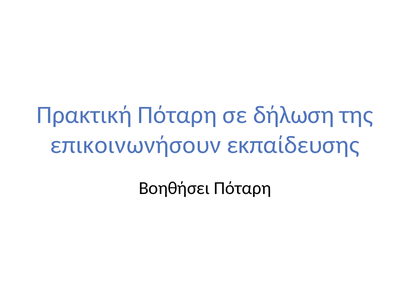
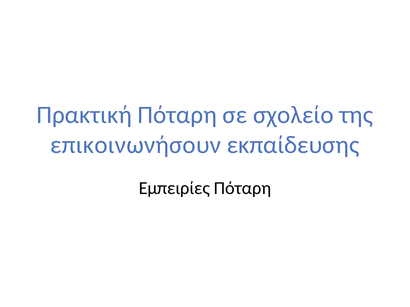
δήλωση: δήλωση -> σχολείο
Βοηθήσει: Βοηθήσει -> Εμπειρίες
